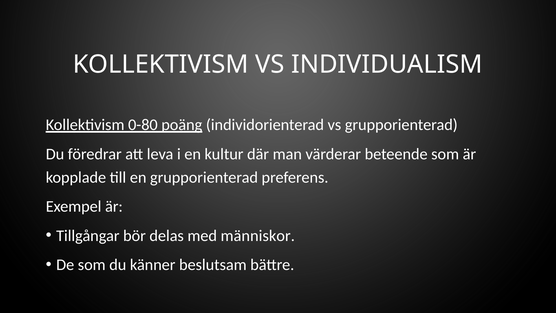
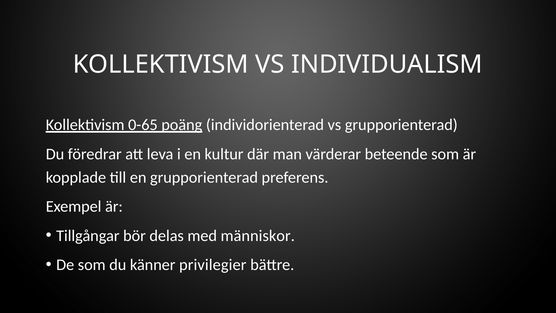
0-80: 0-80 -> 0-65
beslutsam: beslutsam -> privilegier
